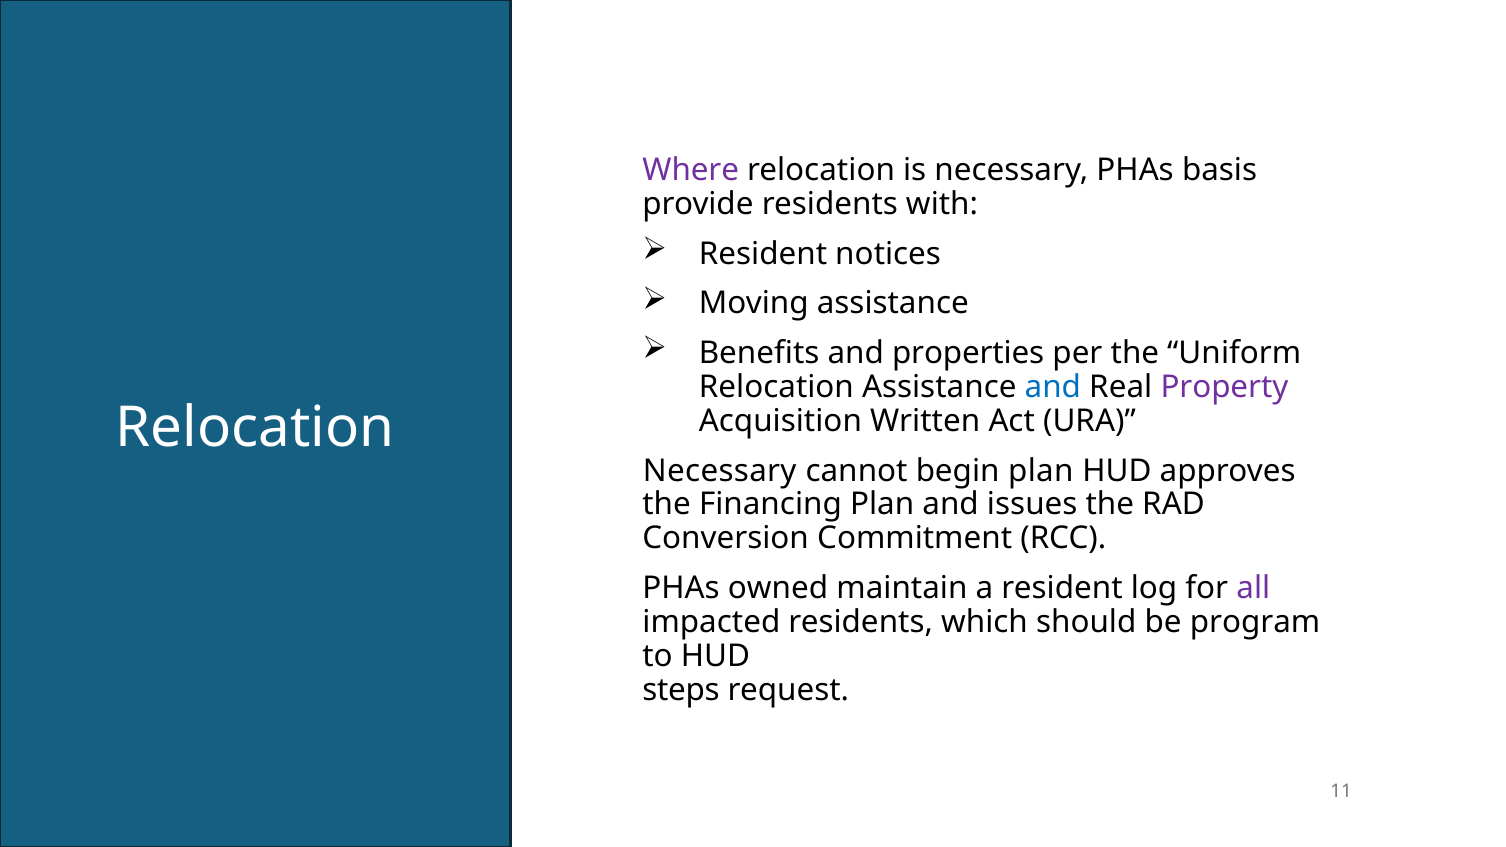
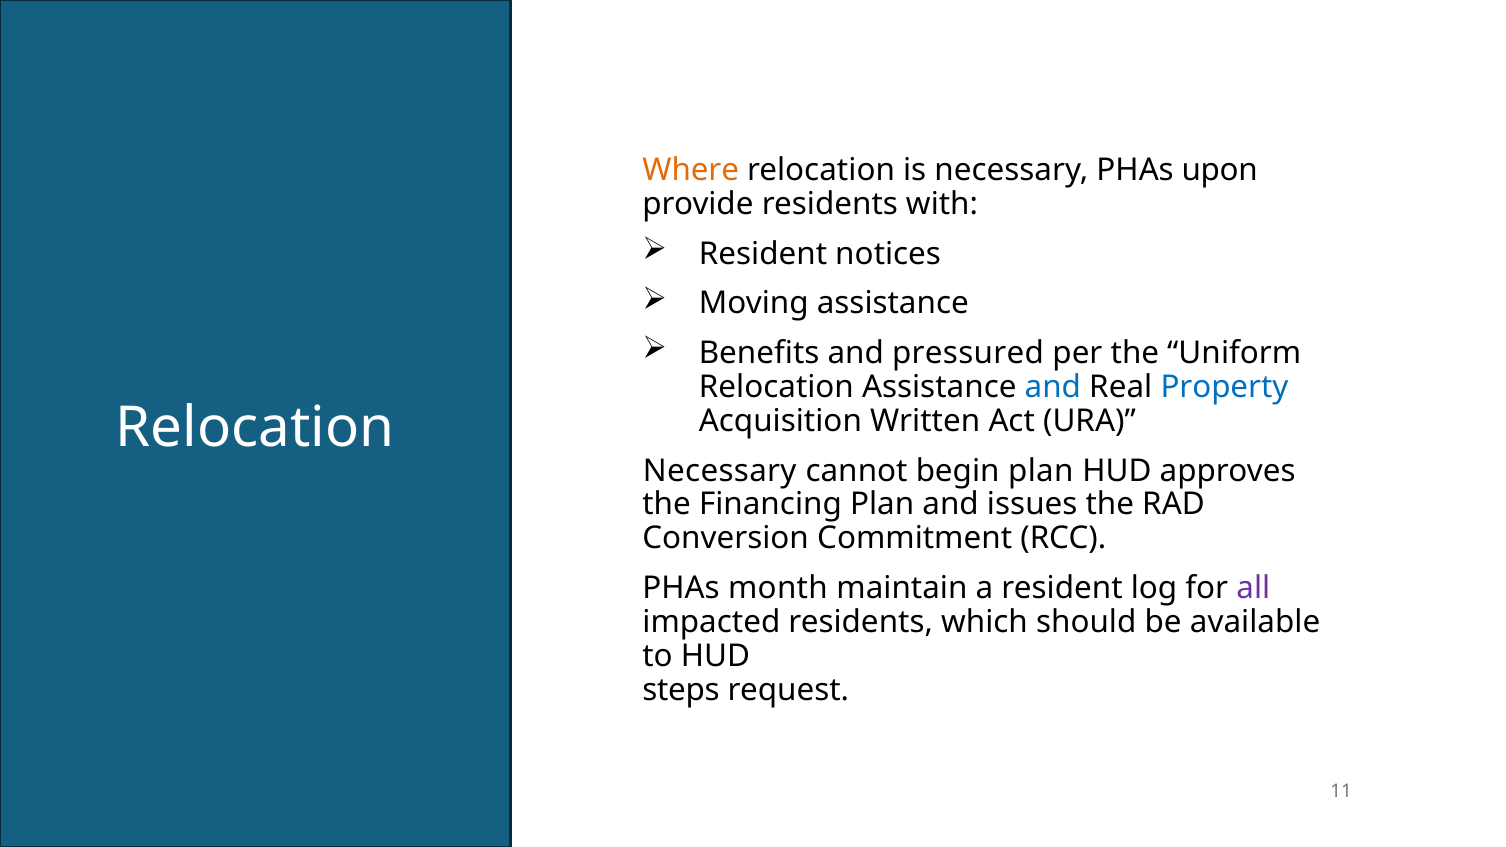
Where colour: purple -> orange
basis: basis -> upon
properties: properties -> pressured
Property colour: purple -> blue
owned: owned -> month
program: program -> available
